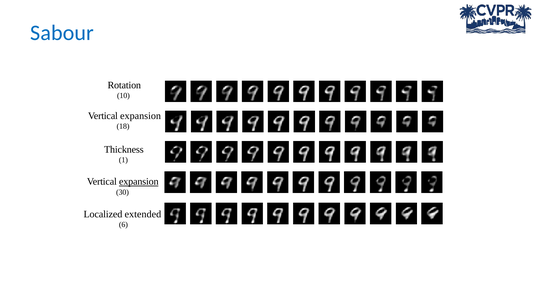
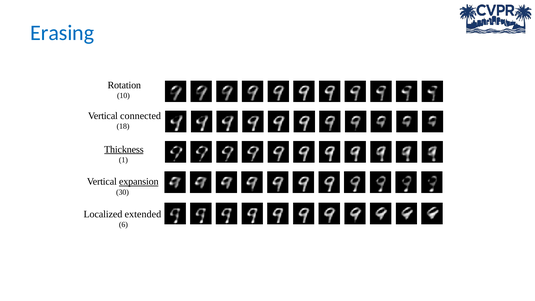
Sabour: Sabour -> Erasing
expansion at (141, 116): expansion -> connected
Thickness underline: none -> present
